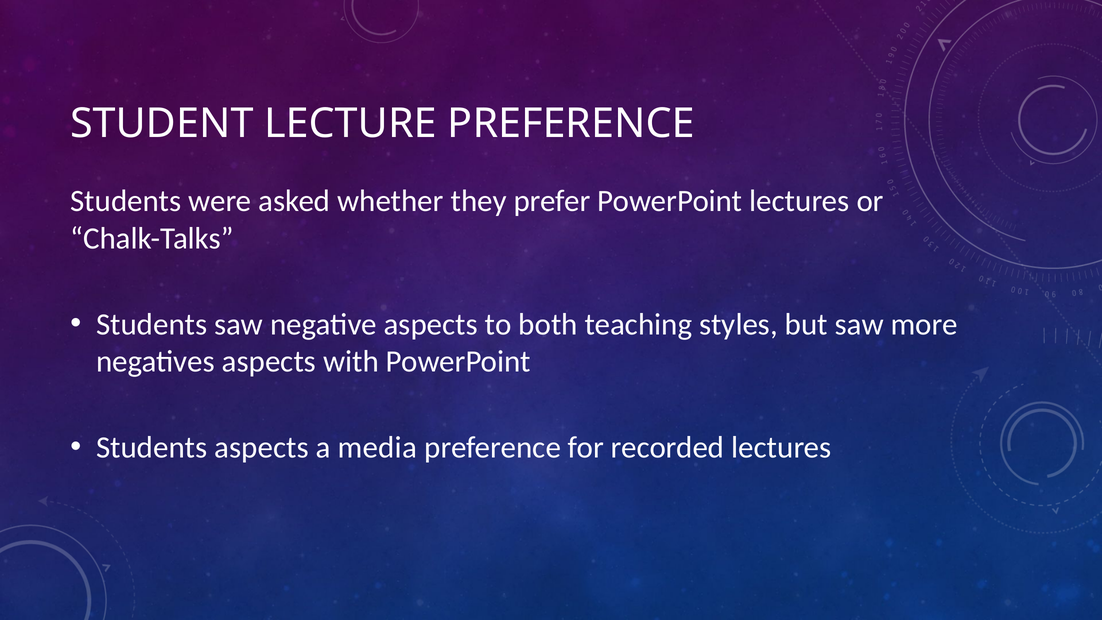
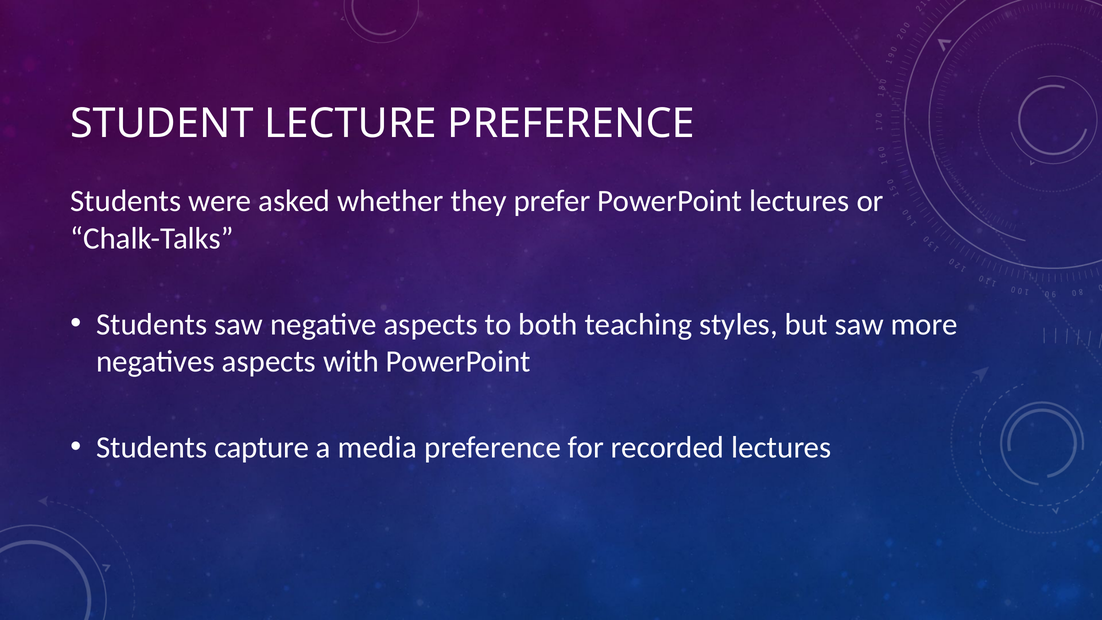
Students aspects: aspects -> capture
